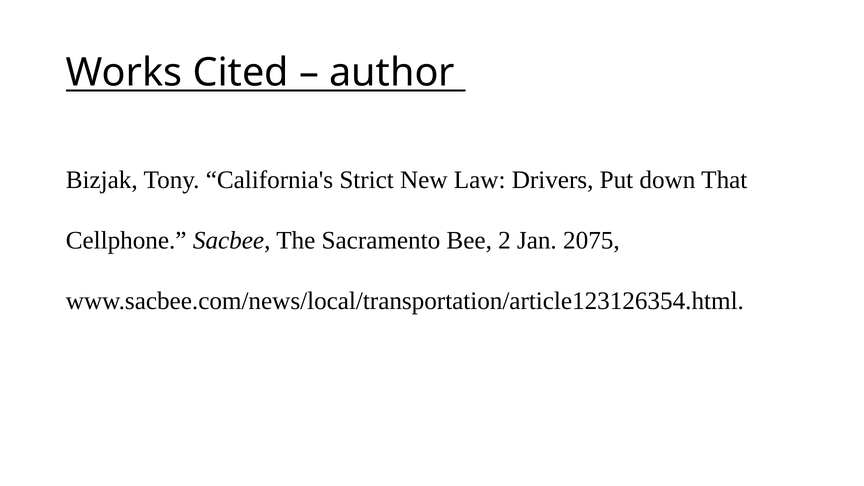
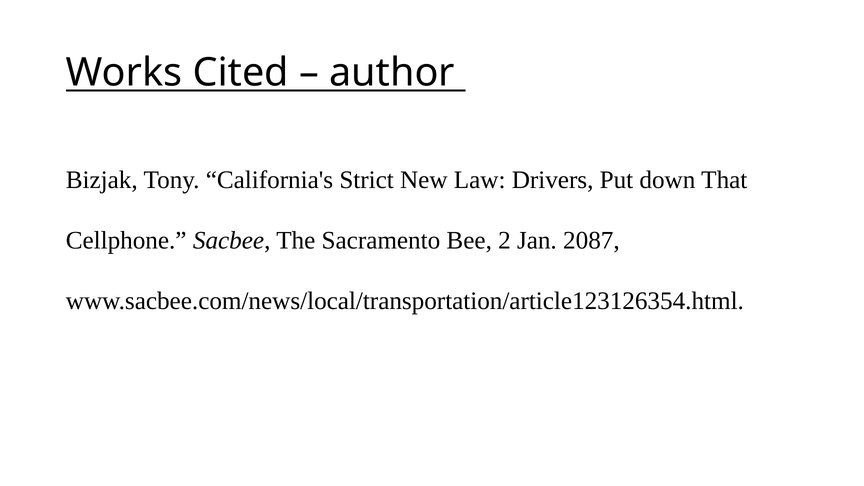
2075: 2075 -> 2087
